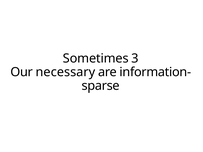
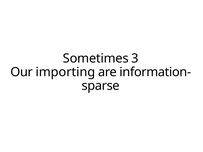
necessary: necessary -> importing
